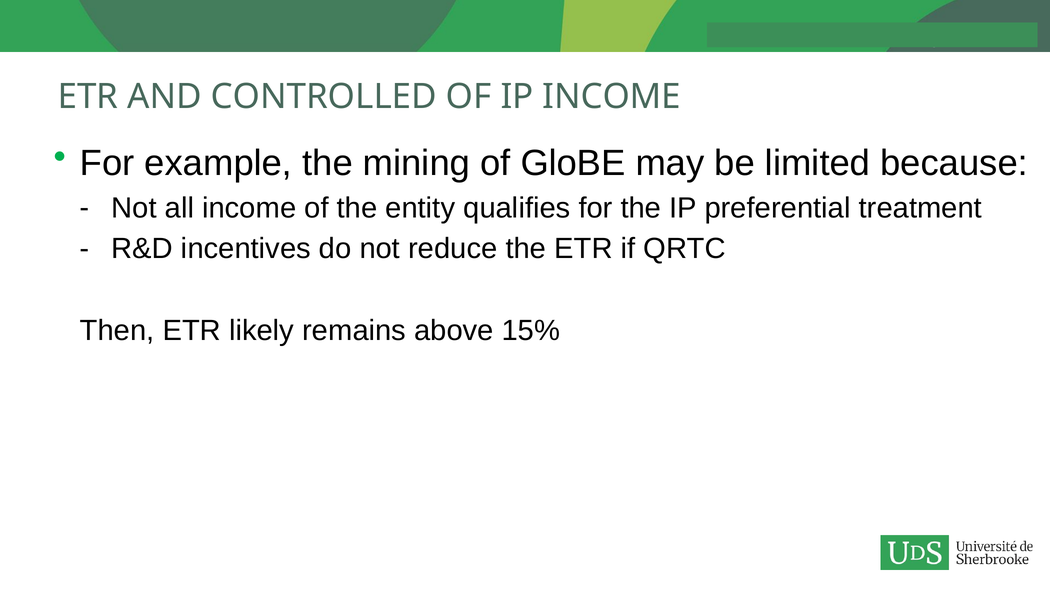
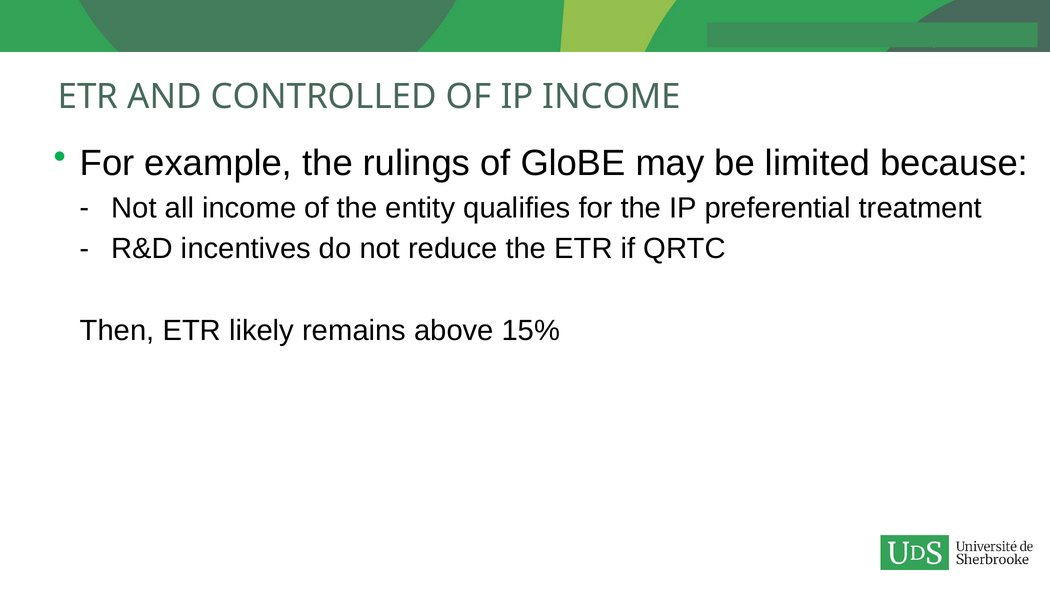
mining: mining -> rulings
